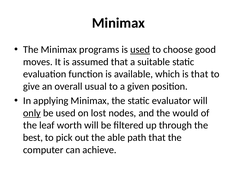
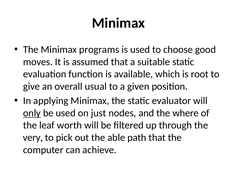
used at (140, 49) underline: present -> none
is that: that -> root
lost: lost -> just
would: would -> where
best: best -> very
